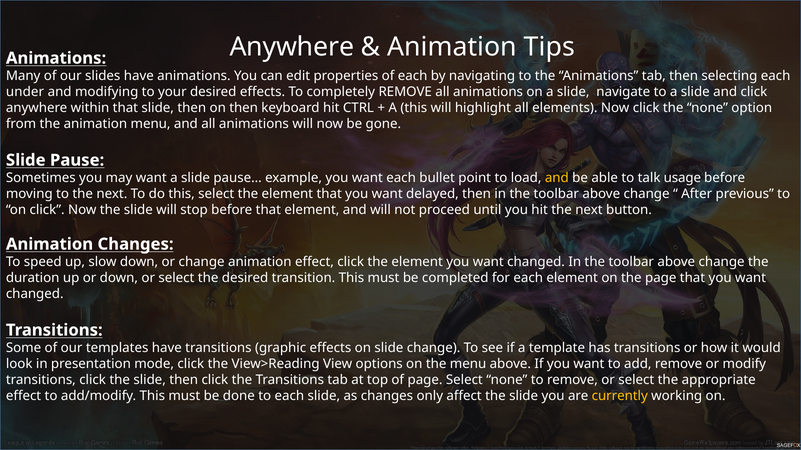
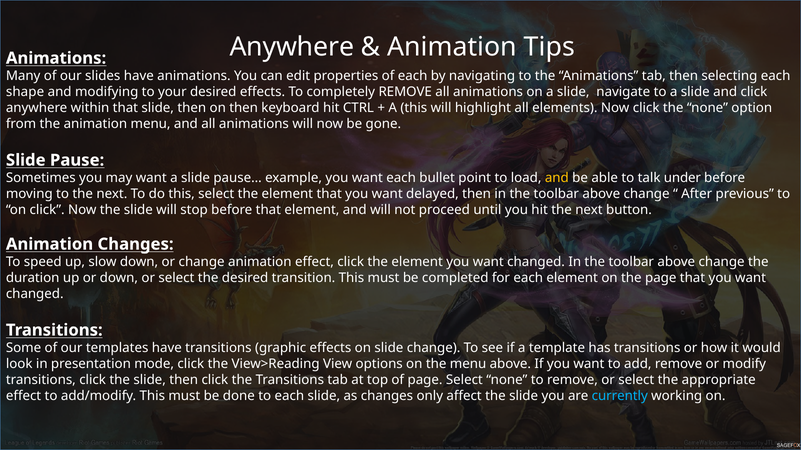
under: under -> shape
usage: usage -> under
currently colour: yellow -> light blue
